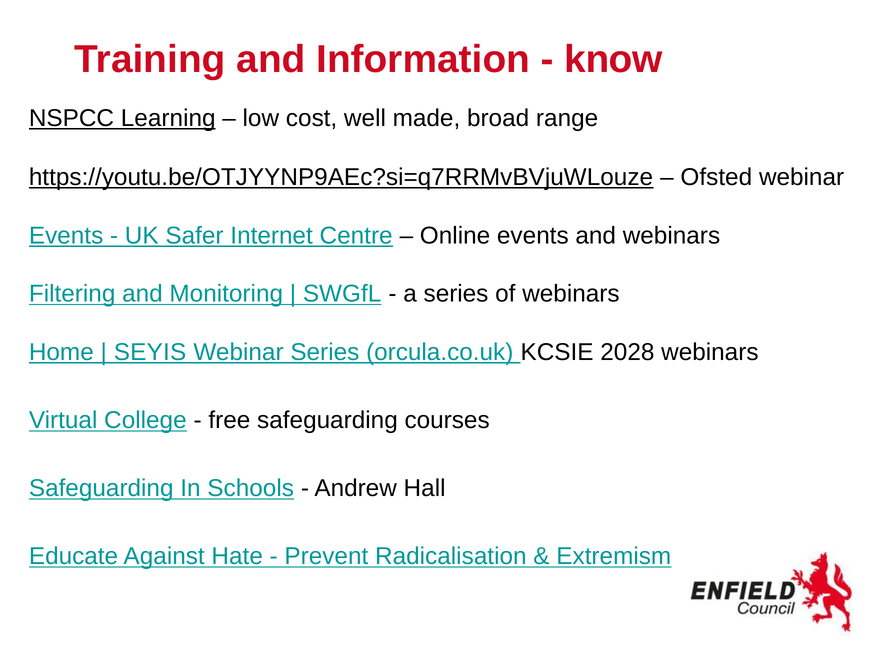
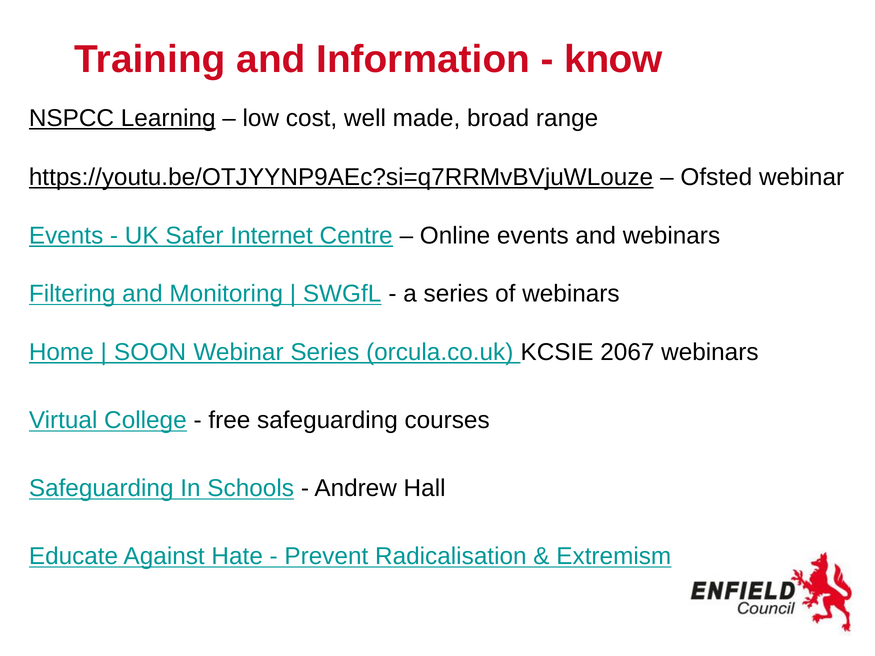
SEYIS: SEYIS -> SOON
2028: 2028 -> 2067
